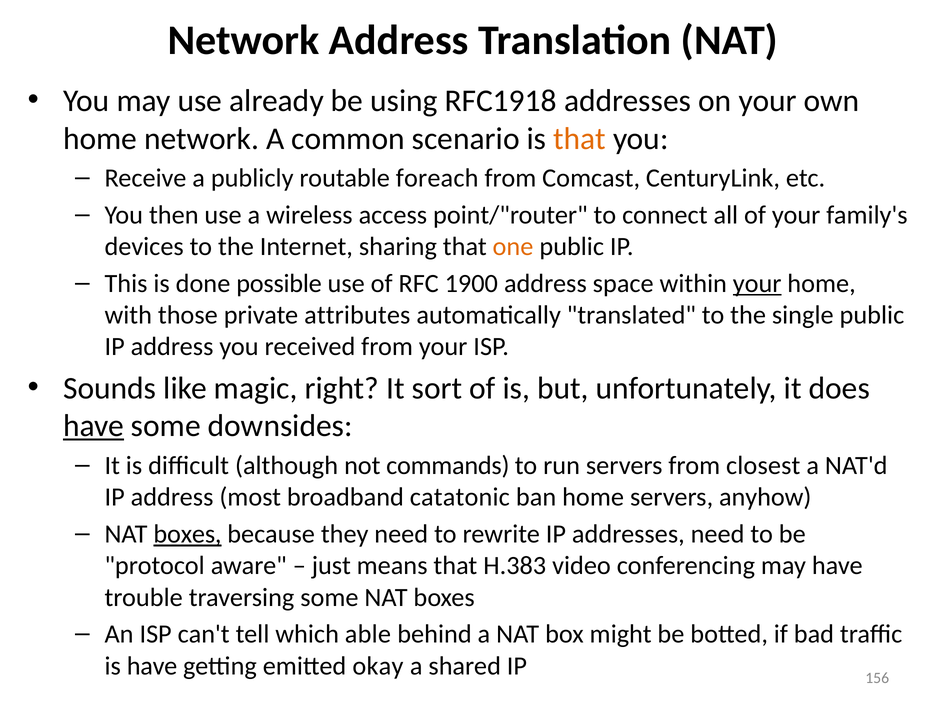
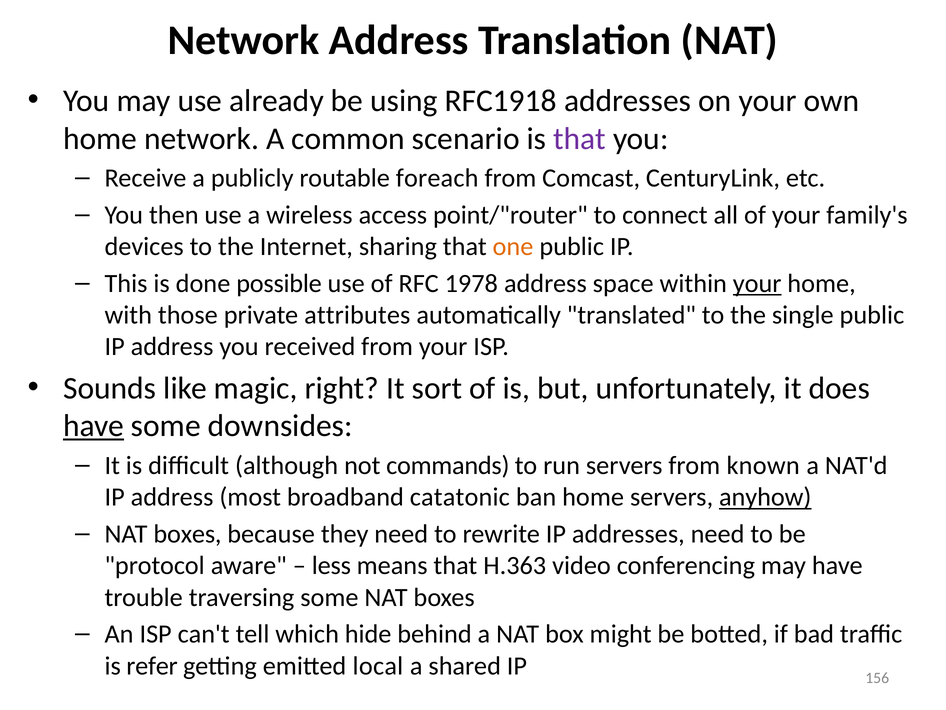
that at (580, 139) colour: orange -> purple
1900: 1900 -> 1978
closest: closest -> known
anyhow underline: none -> present
boxes at (187, 534) underline: present -> none
just: just -> less
H.383: H.383 -> H.363
able: able -> hide
is have: have -> refer
okay: okay -> local
